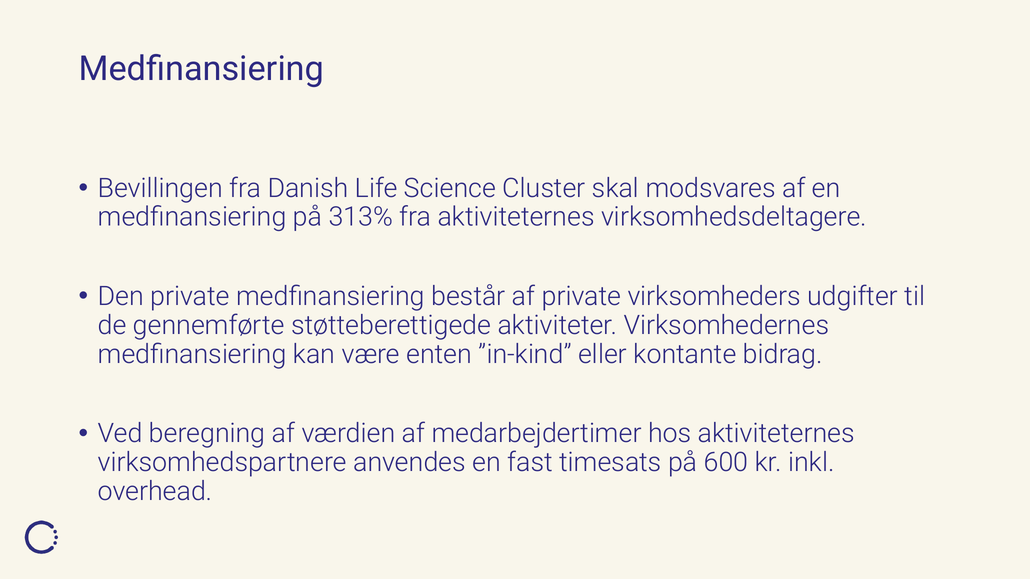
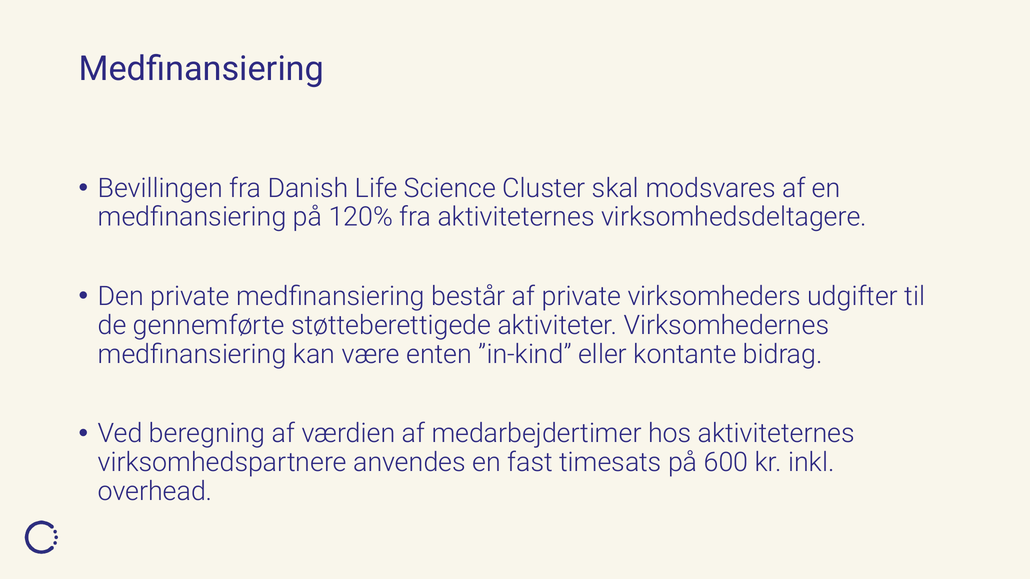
313%: 313% -> 120%
